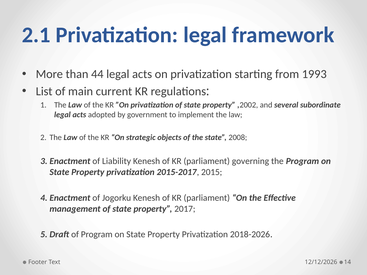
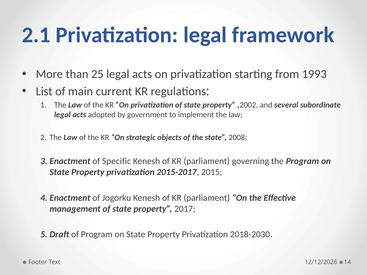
44: 44 -> 25
Liability: Liability -> Specific
2018-2026: 2018-2026 -> 2018-2030
